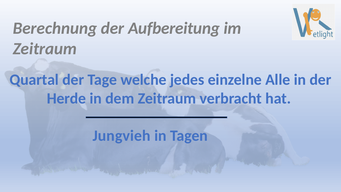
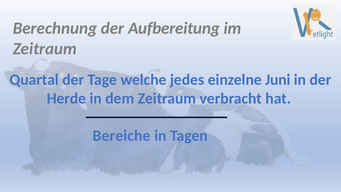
Alle: Alle -> Juni
Jungvieh: Jungvieh -> Bereiche
